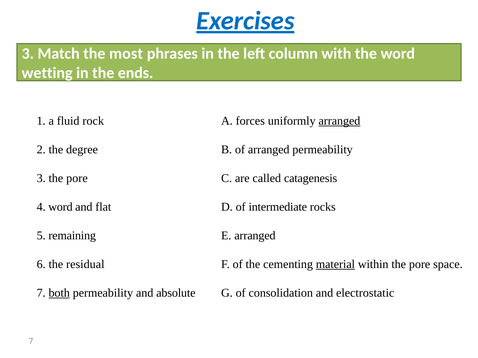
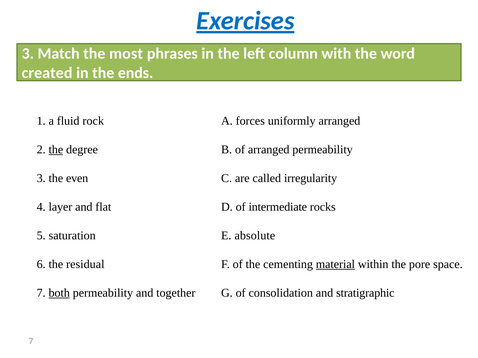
wetting: wetting -> created
arranged at (339, 121) underline: present -> none
the at (56, 150) underline: none -> present
3 the pore: pore -> even
catagenesis: catagenesis -> irregularity
4 word: word -> layer
remaining: remaining -> saturation
E arranged: arranged -> absolute
absolute: absolute -> together
electrostatic: electrostatic -> stratigraphic
